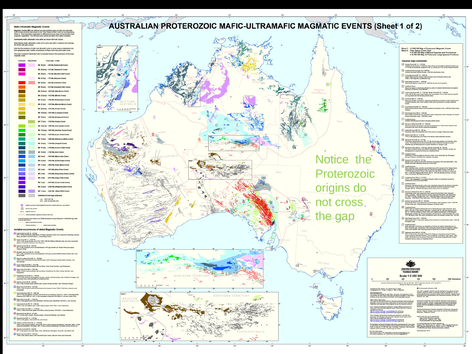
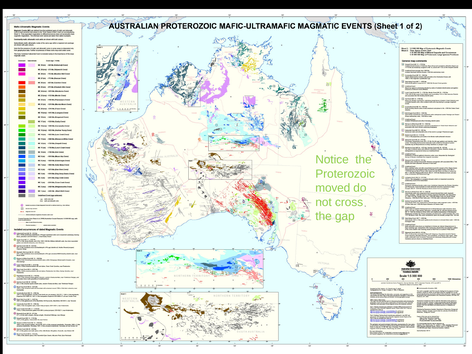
origins: origins -> moved
